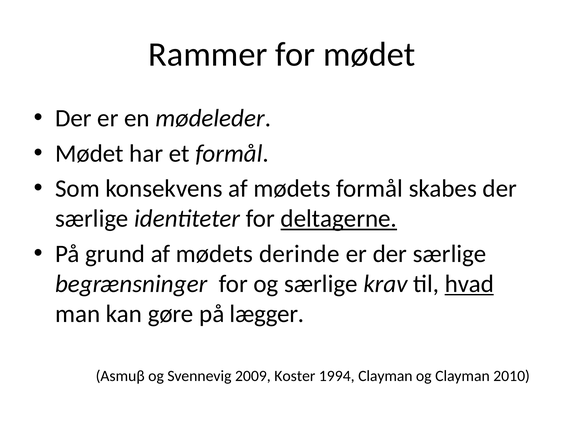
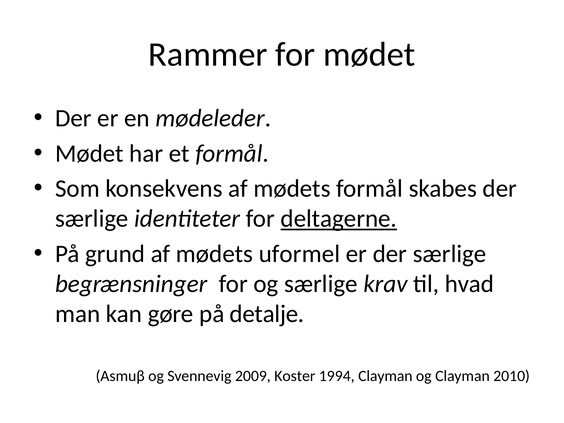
derinde: derinde -> uformel
hvad underline: present -> none
lægger: lægger -> detalje
